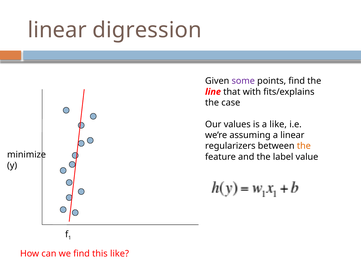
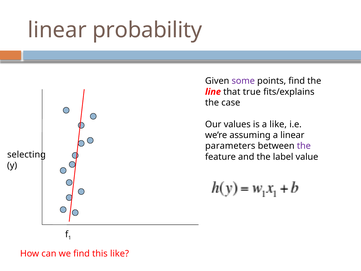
digression: digression -> probability
with: with -> true
regularizers: regularizers -> parameters
the at (304, 146) colour: orange -> purple
minimize: minimize -> selecting
